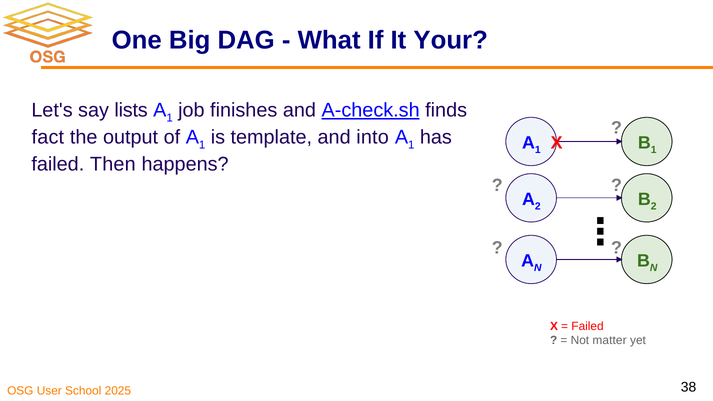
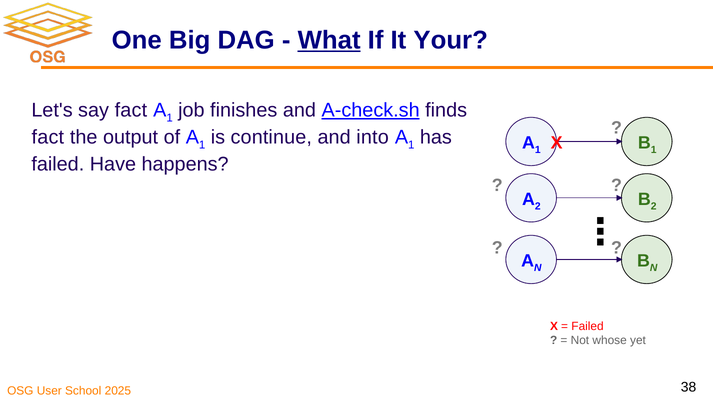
What underline: none -> present
say lists: lists -> fact
template: template -> continue
Then: Then -> Have
matter: matter -> whose
